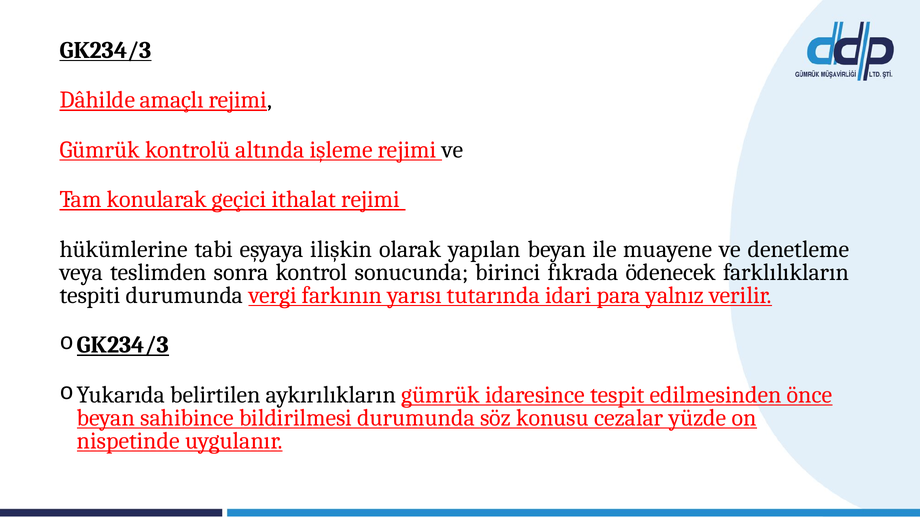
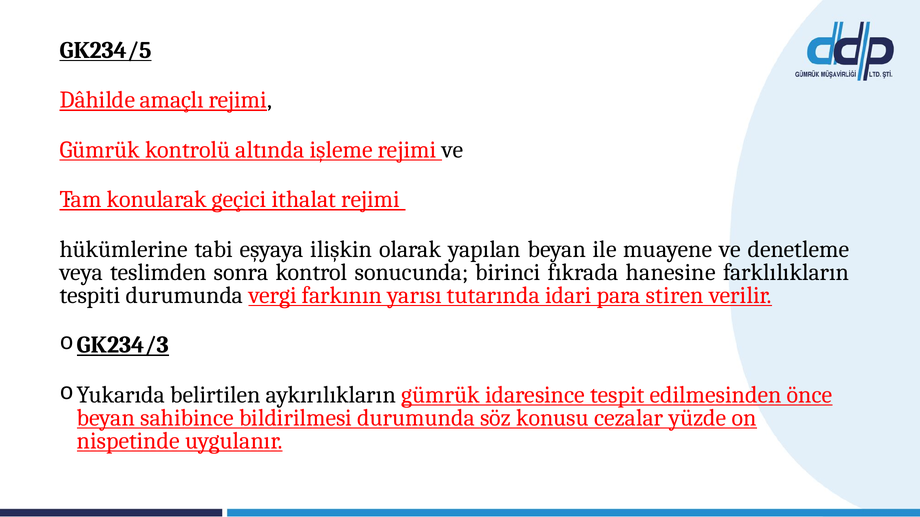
GK234/3 at (106, 50): GK234/3 -> GK234/5
ödenecek: ödenecek -> hanesine
yalnız: yalnız -> stiren
